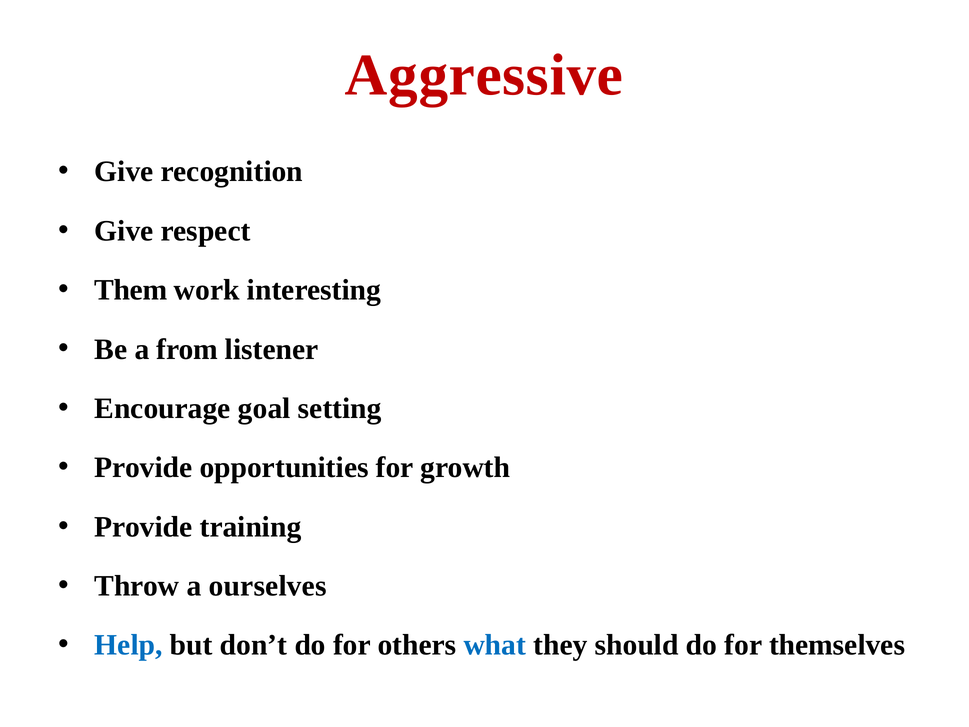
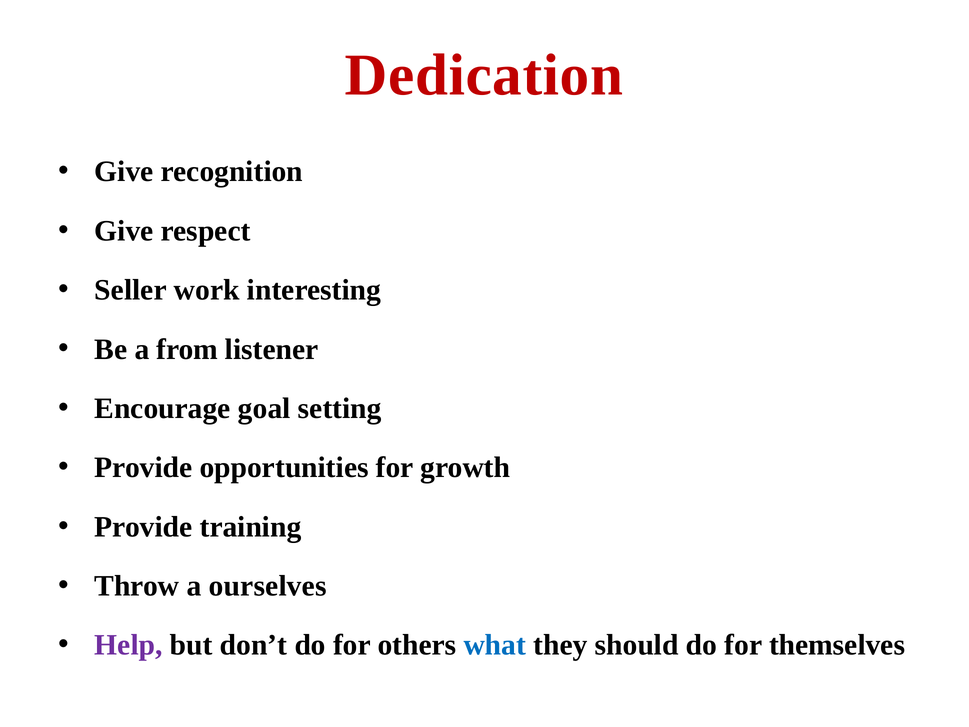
Aggressive: Aggressive -> Dedication
Them: Them -> Seller
Help colour: blue -> purple
